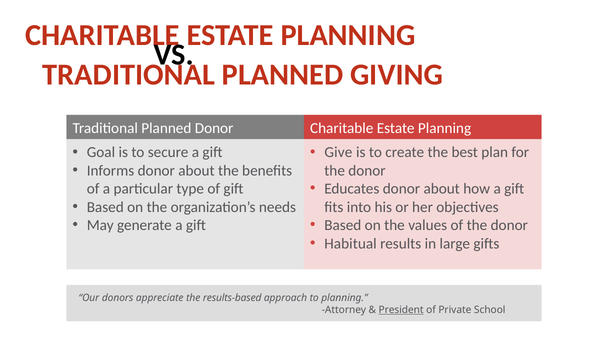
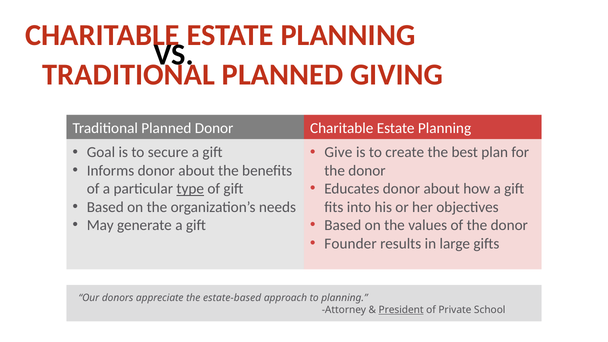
type underline: none -> present
Habitual: Habitual -> Founder
results-based: results-based -> estate-based
